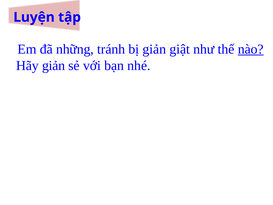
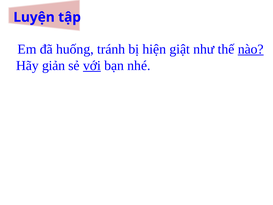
những: những -> huống
bị giản: giản -> hiện
với underline: none -> present
